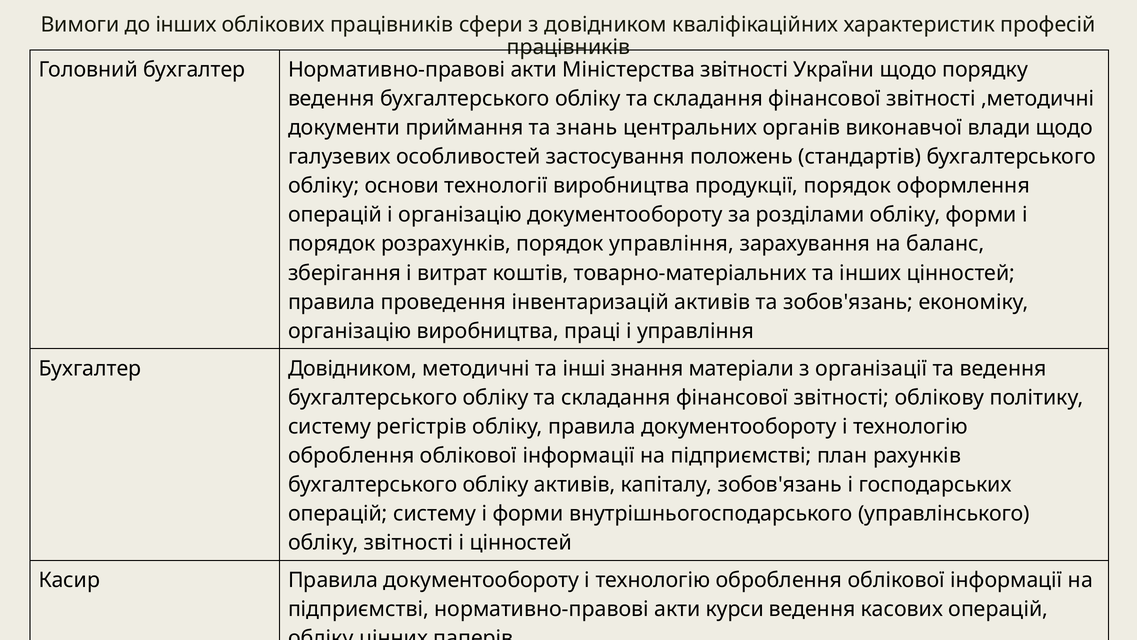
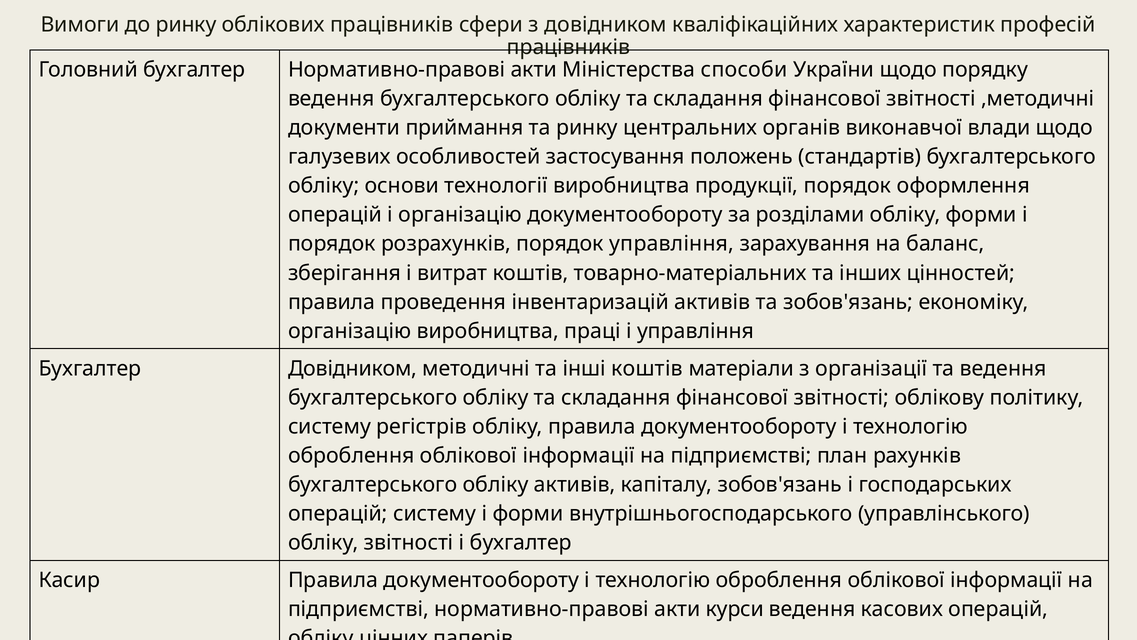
до інших: інших -> ринку
Міністерства звітності: звітності -> способи
та знань: знань -> ринку
інші знання: знання -> коштів
і цінностей: цінностей -> бухгалтер
